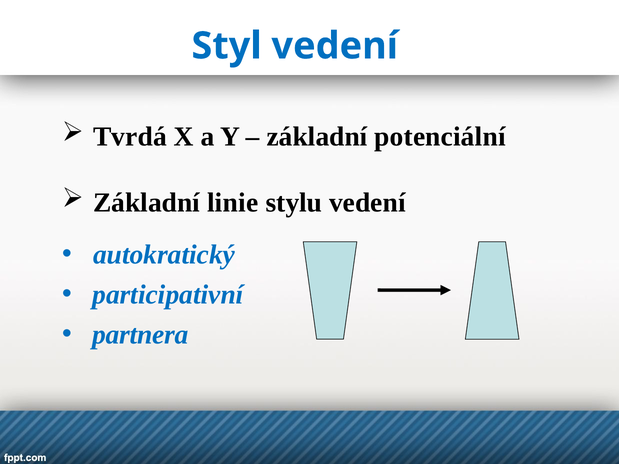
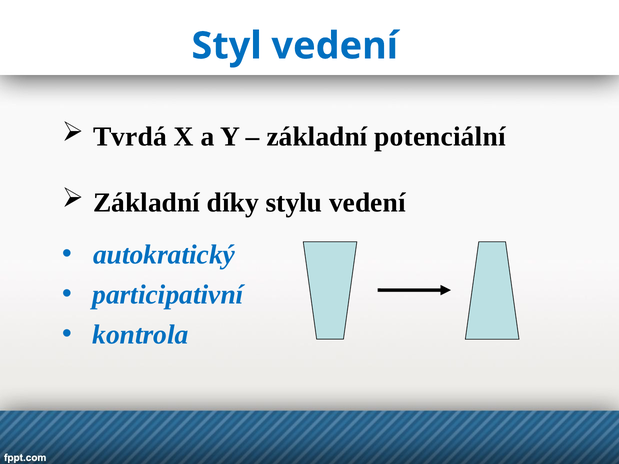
linie: linie -> díky
partnera: partnera -> kontrola
